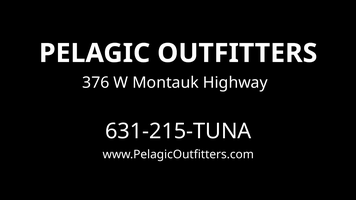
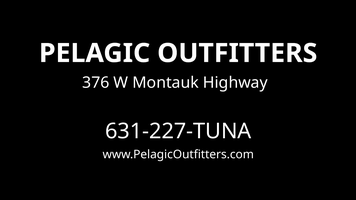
631-215-TUNA: 631-215-TUNA -> 631-227-TUNA
